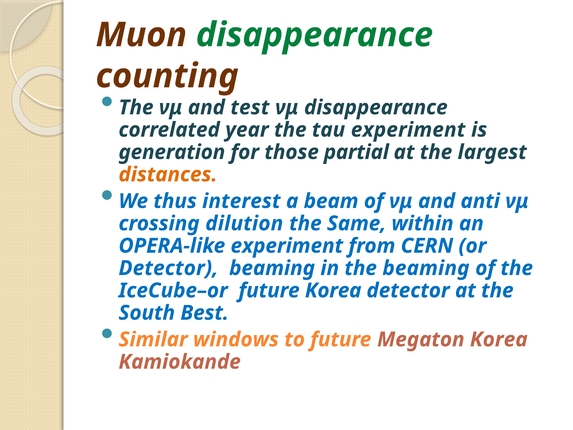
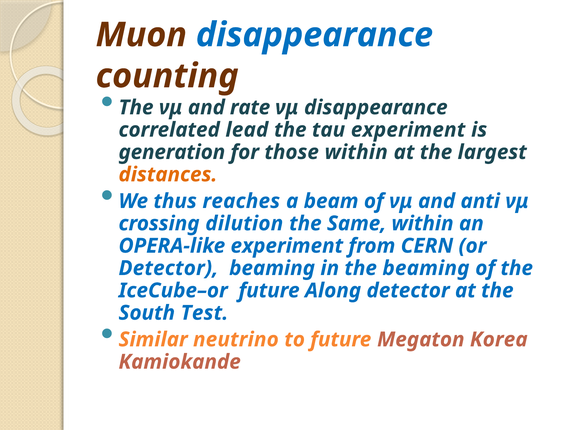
disappearance at (314, 35) colour: green -> blue
test: test -> rate
year: year -> lead
those partial: partial -> within
interest: interest -> reaches
future Korea: Korea -> Along
Best: Best -> Test
windows: windows -> neutrino
